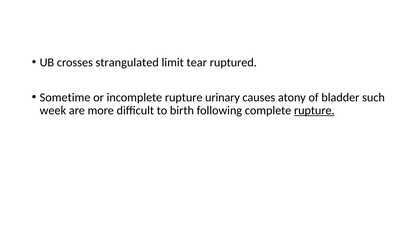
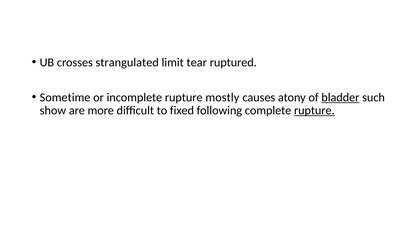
urinary: urinary -> mostly
bladder underline: none -> present
week: week -> show
birth: birth -> fixed
